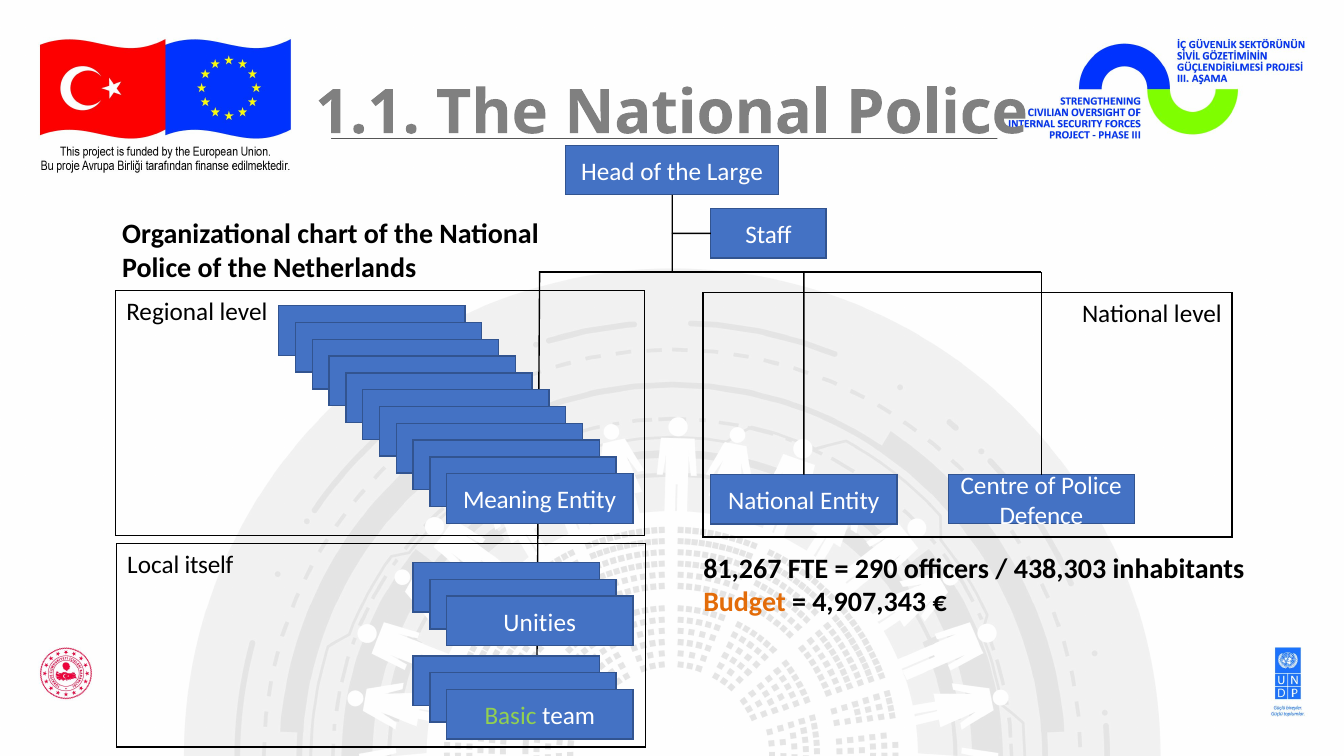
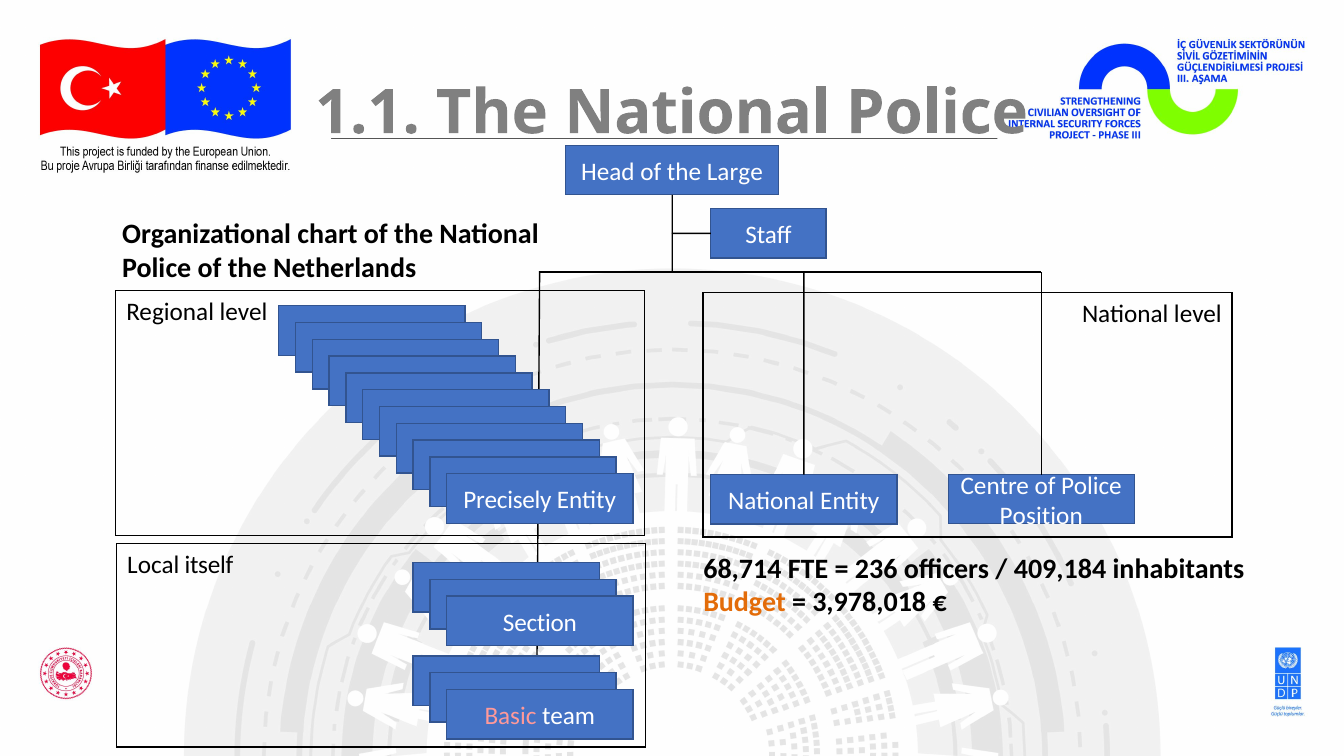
Meaning: Meaning -> Precisely
Defence: Defence -> Position
81,267: 81,267 -> 68,714
290: 290 -> 236
438,303: 438,303 -> 409,184
4,907,343: 4,907,343 -> 3,978,018
Unities: Unities -> Section
Basic at (510, 716) colour: light green -> pink
